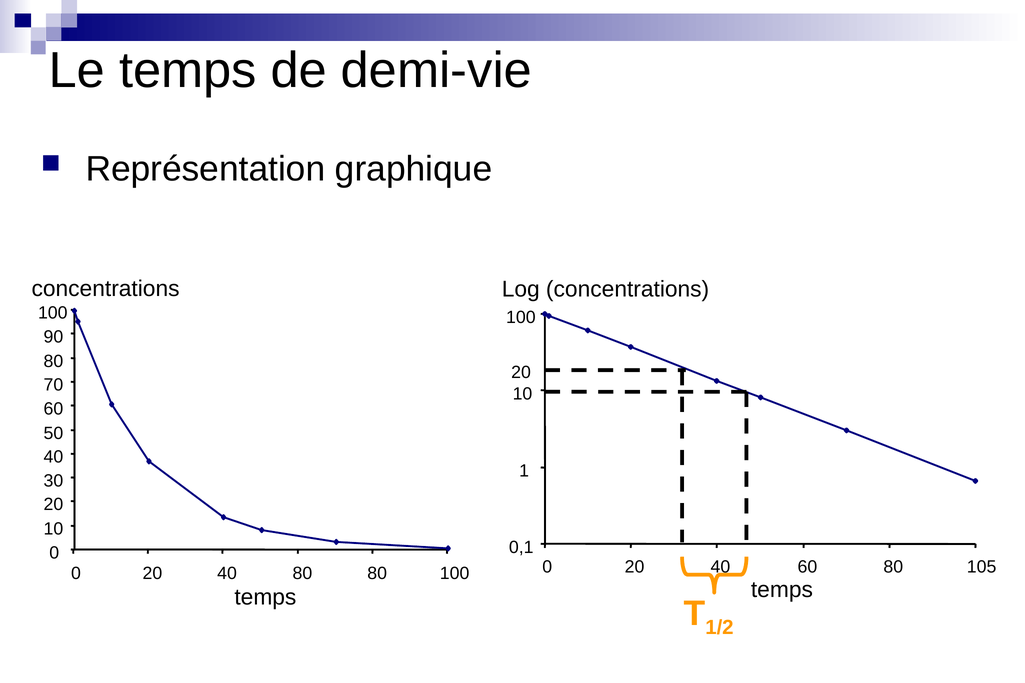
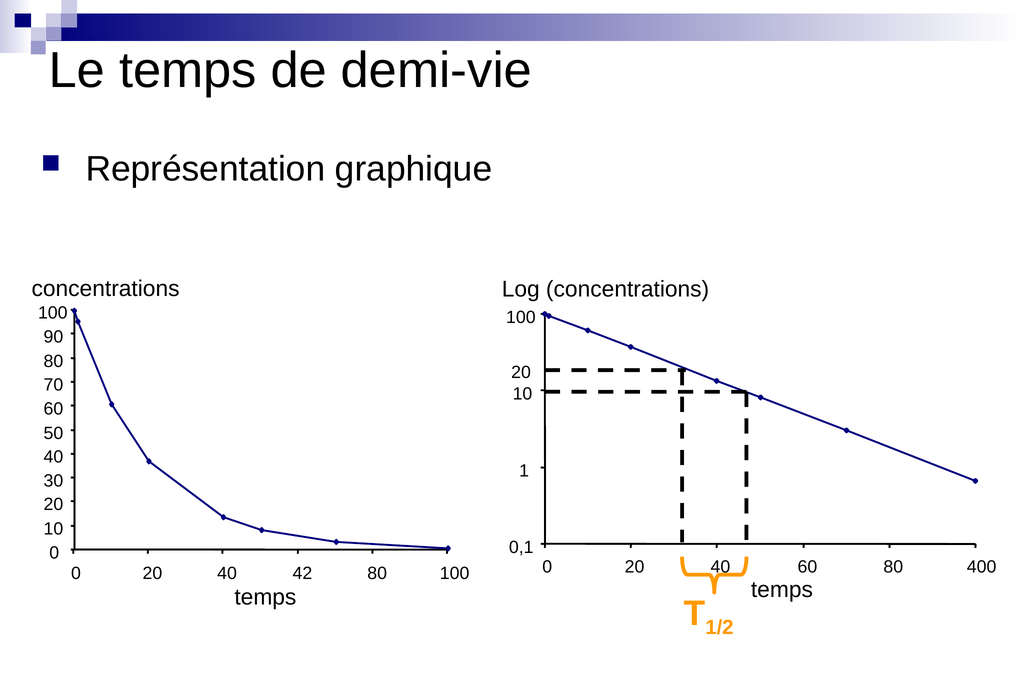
105: 105 -> 400
40 80: 80 -> 42
